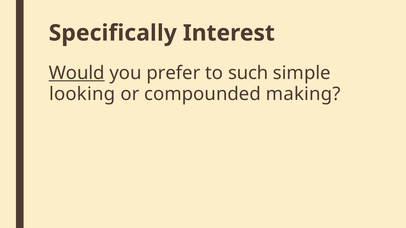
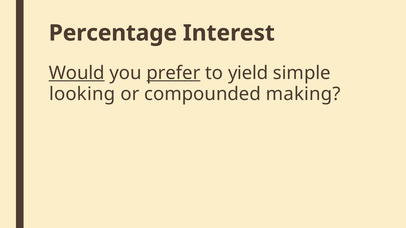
Specifically: Specifically -> Percentage
prefer underline: none -> present
such: such -> yield
